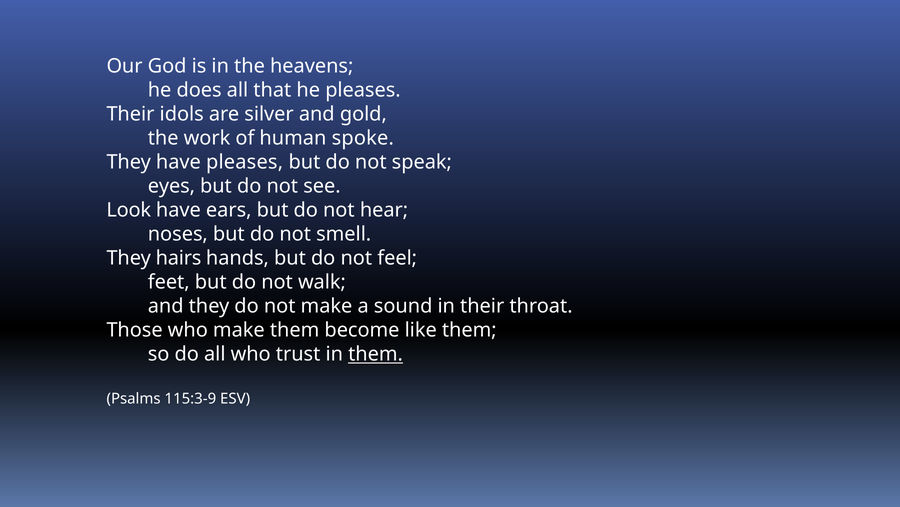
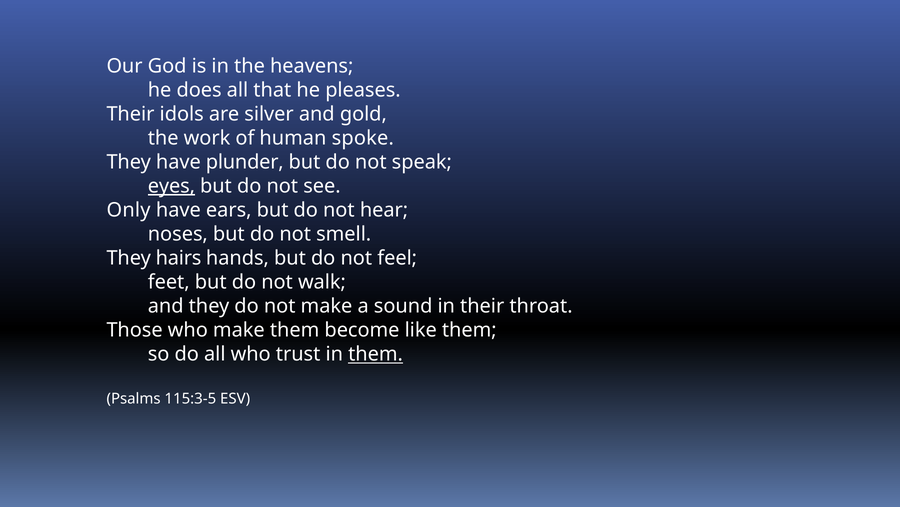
have pleases: pleases -> plunder
eyes underline: none -> present
Look: Look -> Only
115:3-9: 115:3-9 -> 115:3-5
